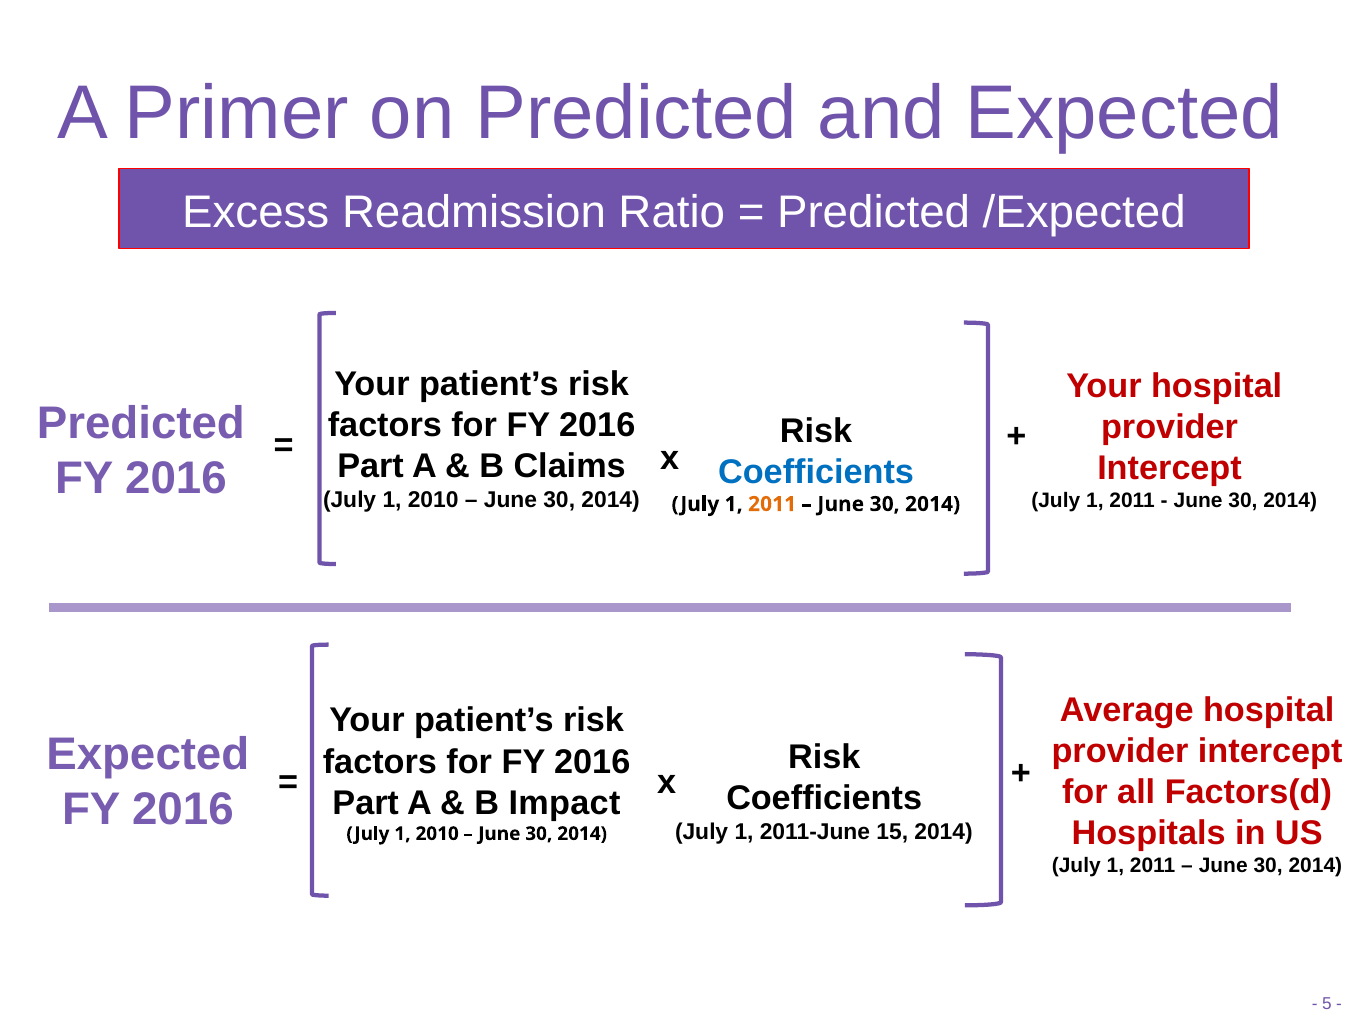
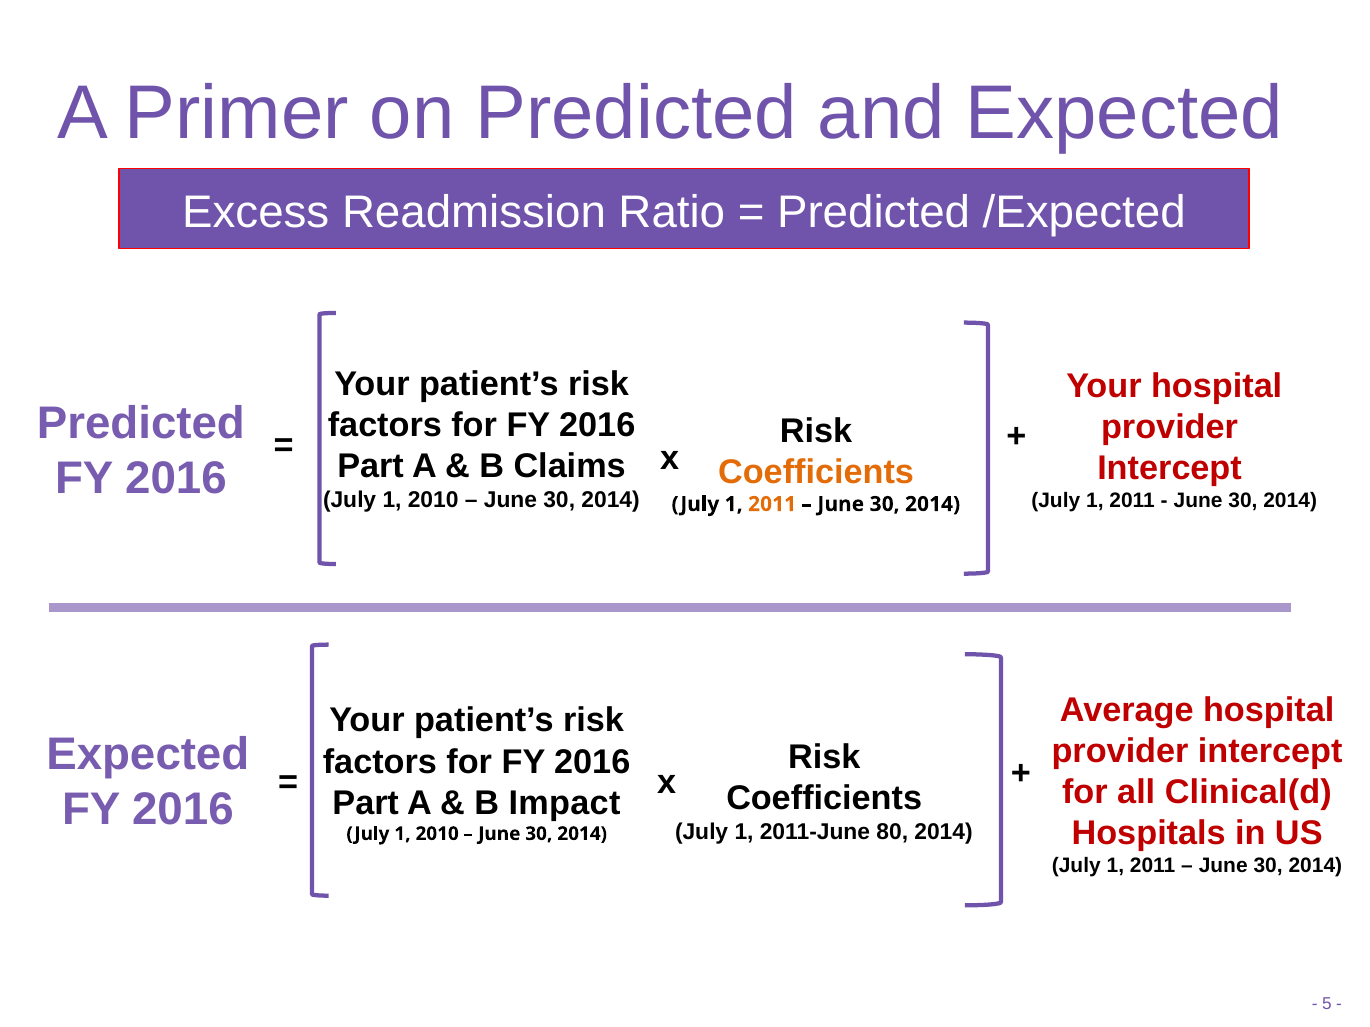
Coefficients at (816, 472) colour: blue -> orange
Factors(d: Factors(d -> Clinical(d
15: 15 -> 80
